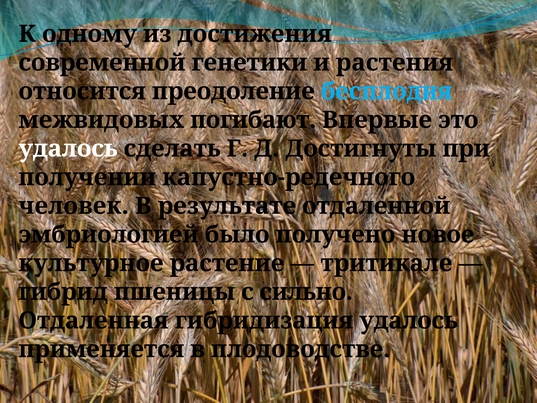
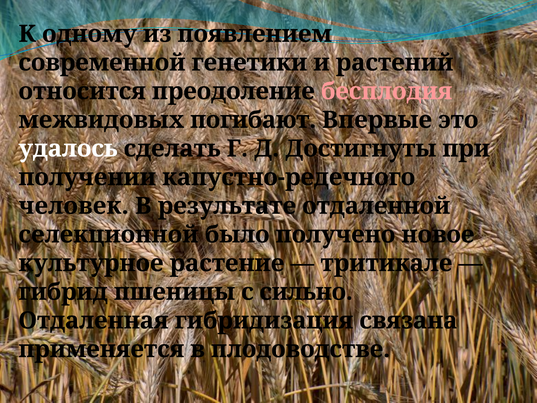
достижения: достижения -> появлением
растения: растения -> растений
бесплодия colour: light blue -> pink
эмбриологией: эмбриологией -> селекционной
гибридизация удалось: удалось -> связана
